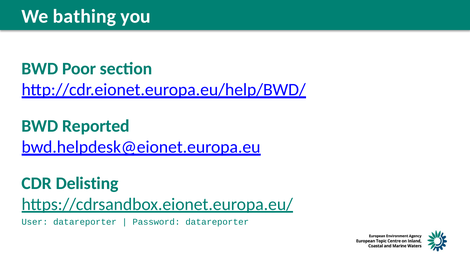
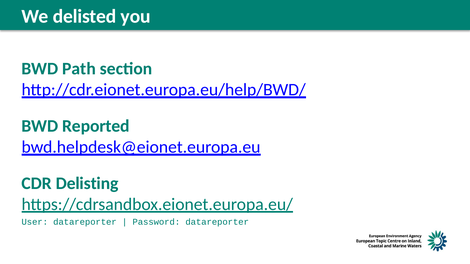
bathing: bathing -> delisted
Poor: Poor -> Path
